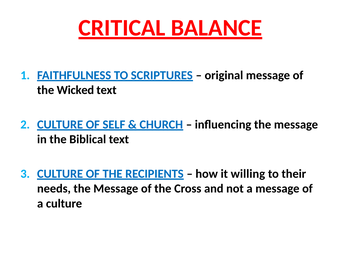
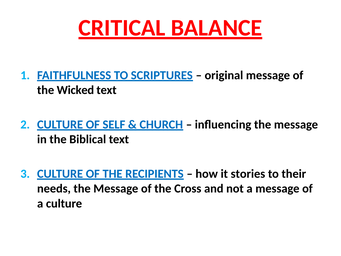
willing: willing -> stories
